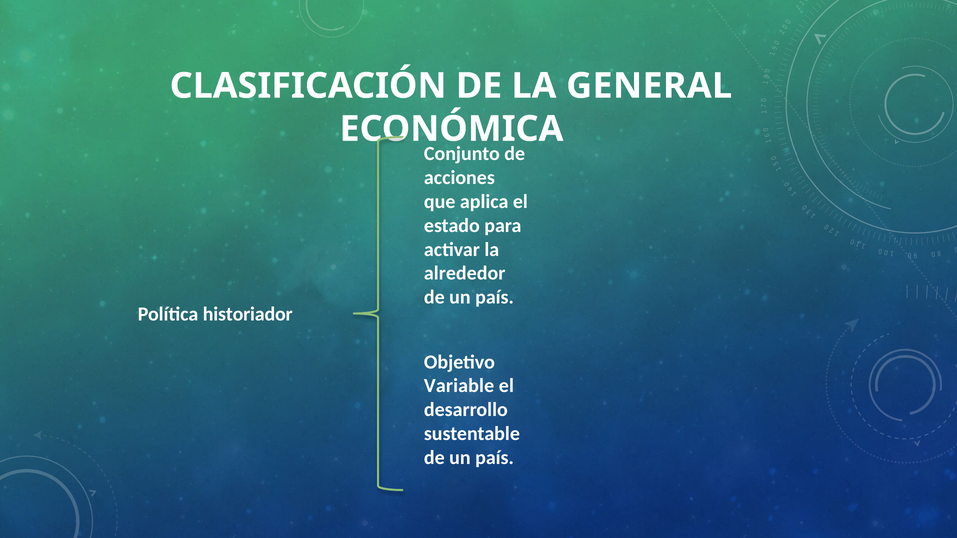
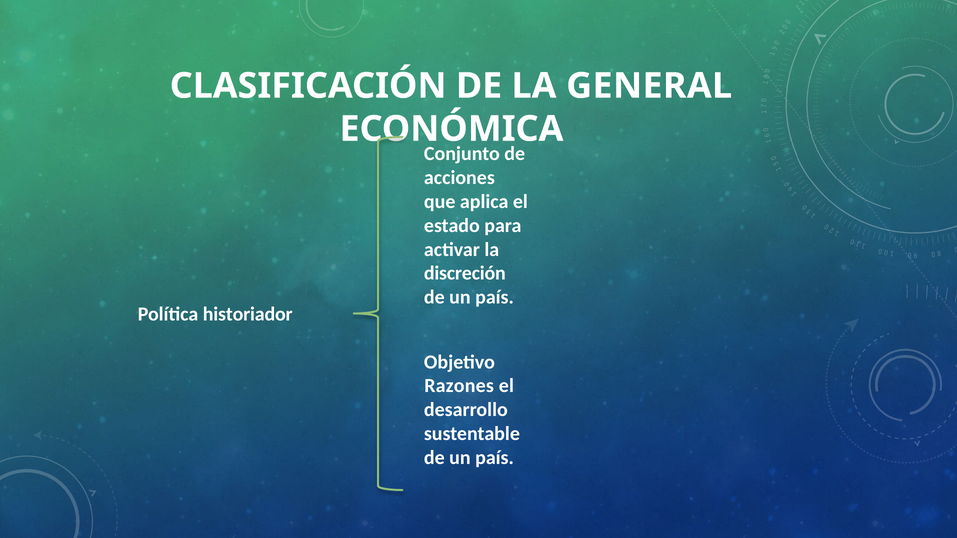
alrededor: alrededor -> discreción
Variable: Variable -> Razones
